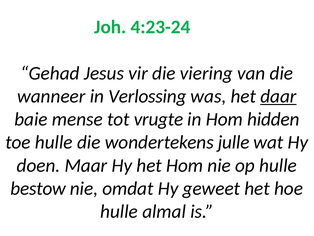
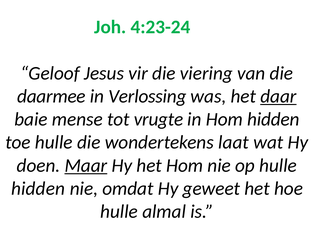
Gehad: Gehad -> Geloof
wanneer: wanneer -> daarmee
julle: julle -> laat
Maar underline: none -> present
bestow at (38, 188): bestow -> hidden
